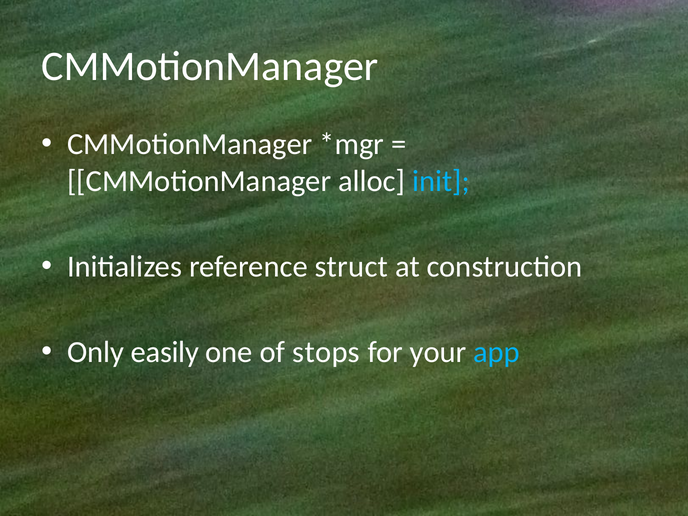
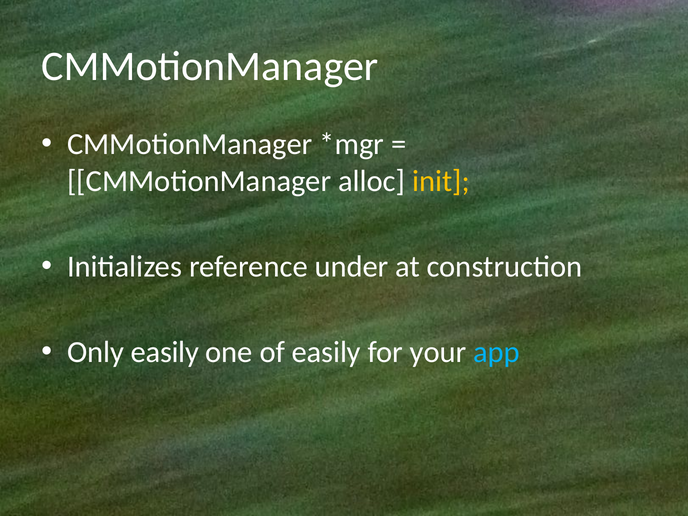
init colour: light blue -> yellow
struct: struct -> under
of stops: stops -> easily
